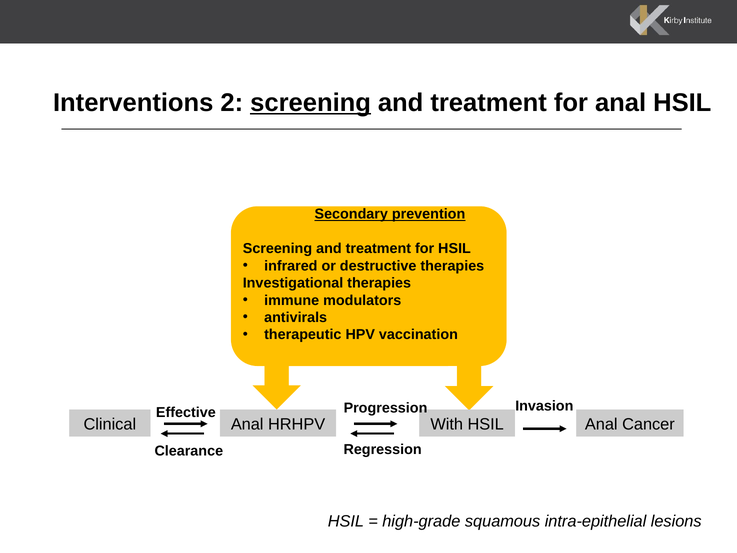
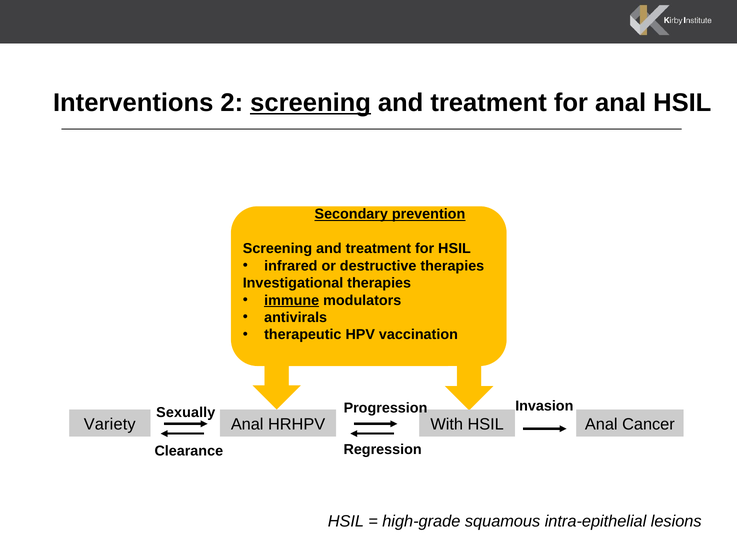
immune underline: none -> present
Effective: Effective -> Sexually
Clinical: Clinical -> Variety
